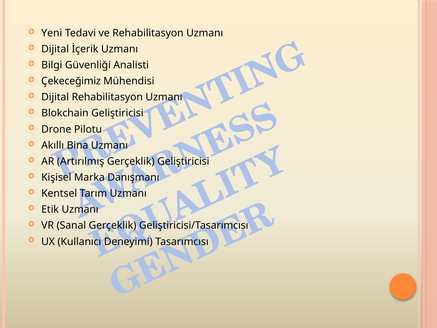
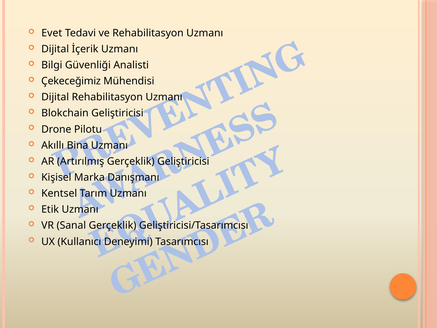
Yeni: Yeni -> Evet
